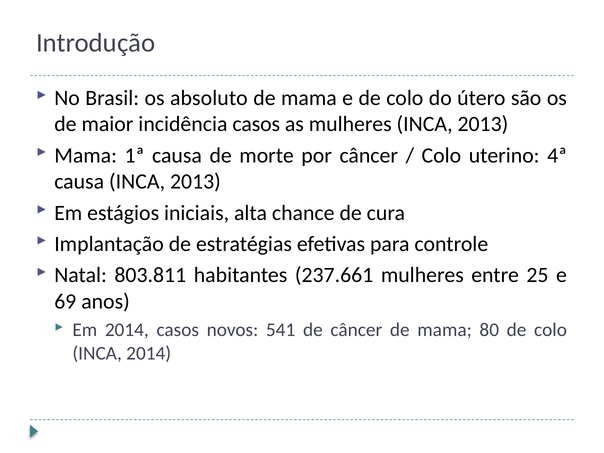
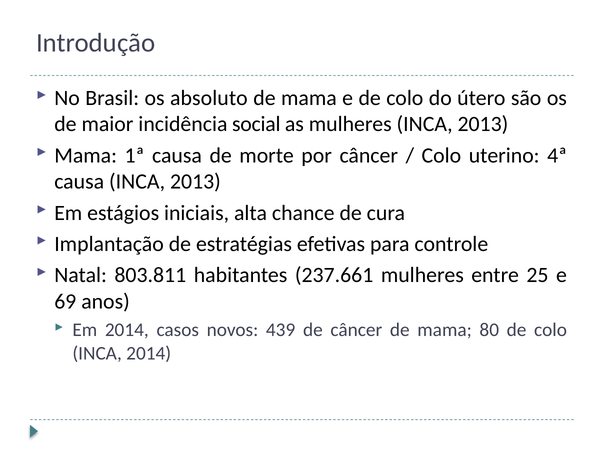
incidência casos: casos -> social
541: 541 -> 439
